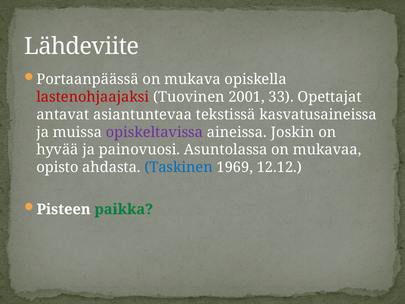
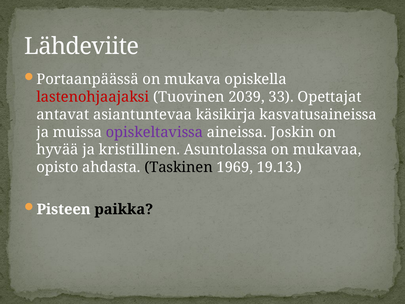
2001: 2001 -> 2039
tekstissä: tekstissä -> käsikirja
painovuosi: painovuosi -> kristillinen
Taskinen colour: blue -> black
12.12: 12.12 -> 19.13
paikka colour: green -> black
